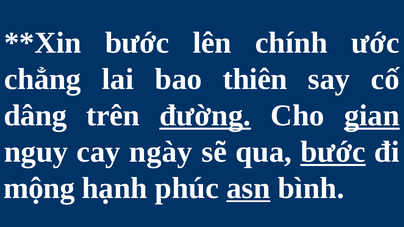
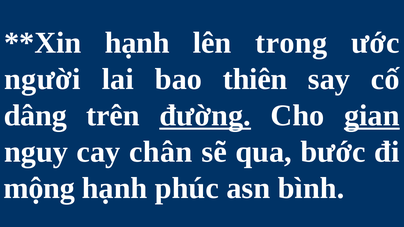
bước at (137, 43): bước -> hạnh
chính: chính -> trong
chẳng: chẳng -> người
ngày: ngày -> chân
bước at (333, 152) underline: present -> none
asn underline: present -> none
